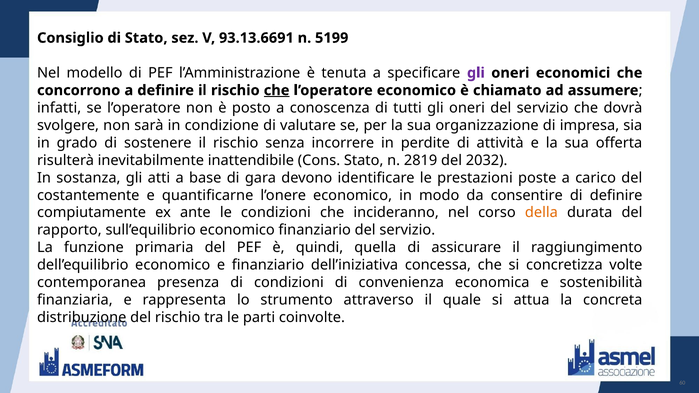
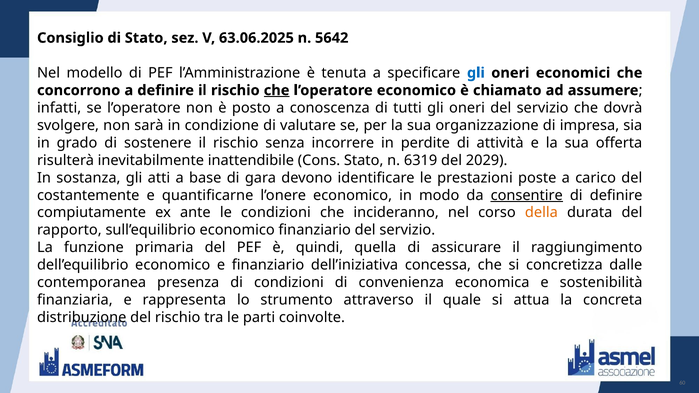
93.13.6691: 93.13.6691 -> 63.06.2025
5199: 5199 -> 5642
gli at (476, 73) colour: purple -> blue
2819: 2819 -> 6319
2032: 2032 -> 2029
consentire underline: none -> present
volte: volte -> dalle
